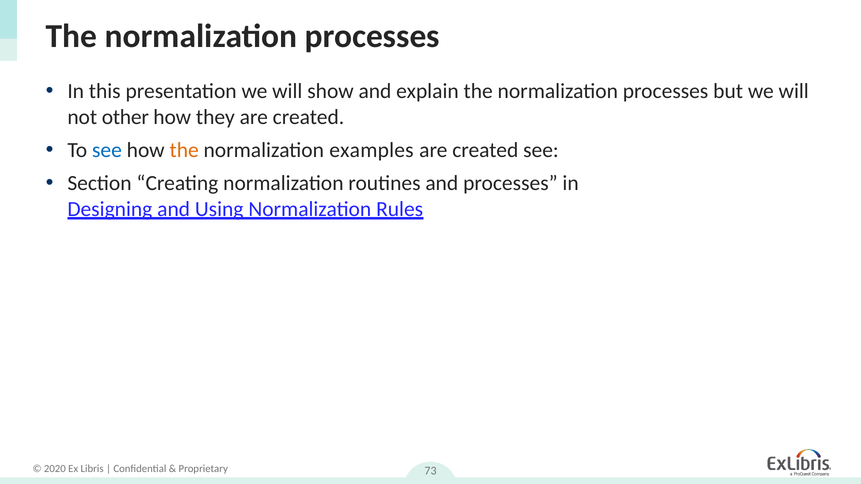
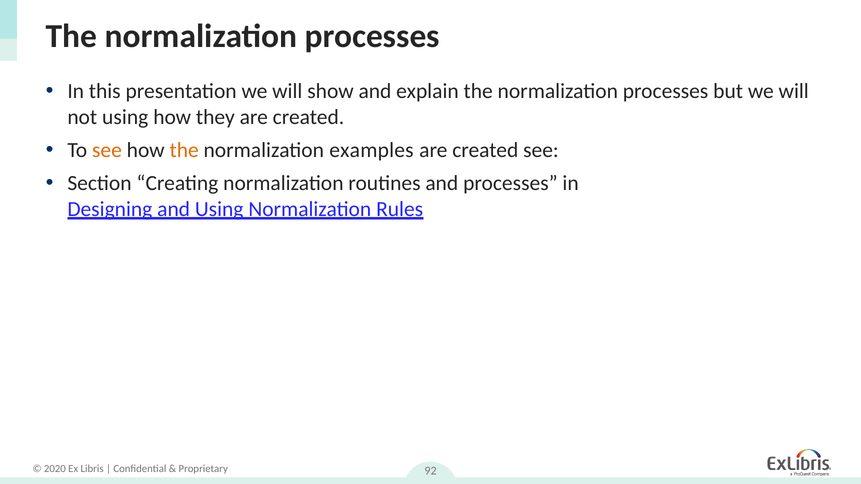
not other: other -> using
see at (107, 150) colour: blue -> orange
73: 73 -> 92
